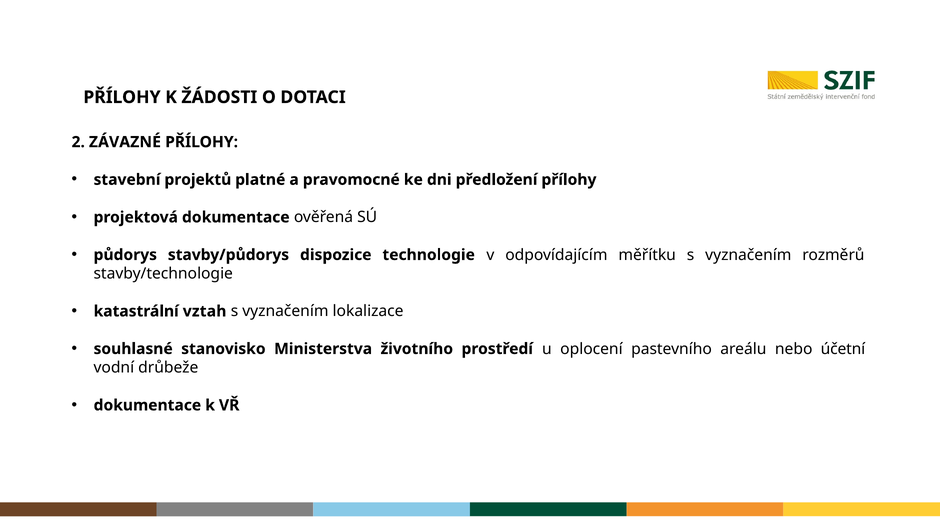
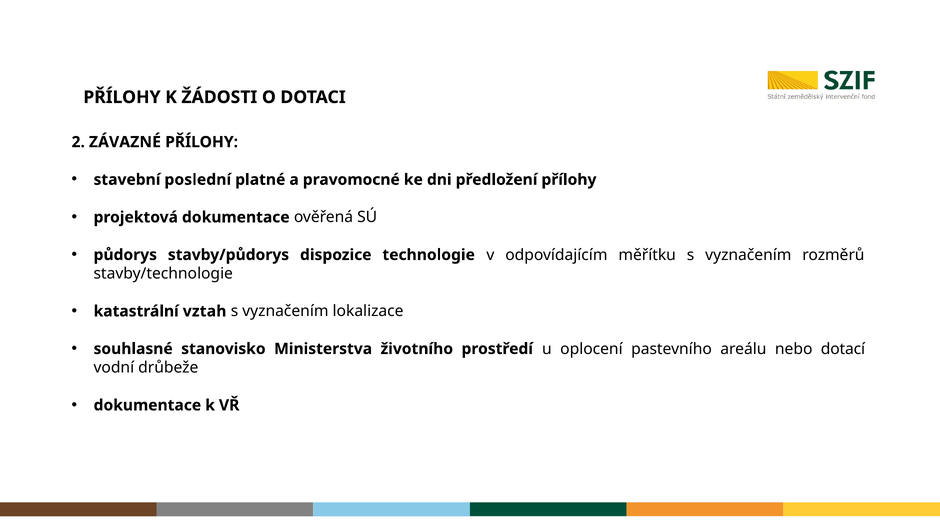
projektů: projektů -> poslední
účetní: účetní -> dotací
